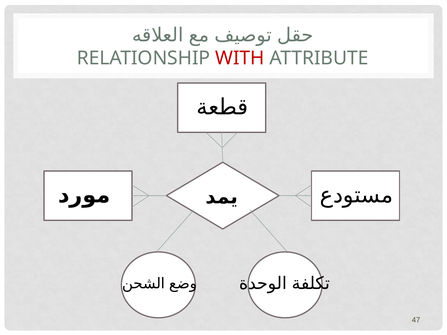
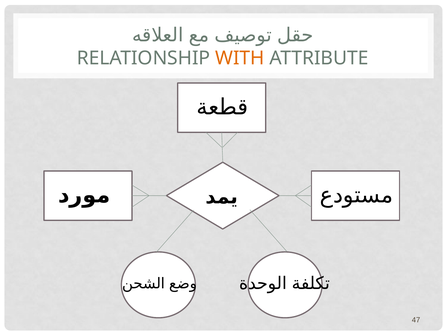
WITH colour: red -> orange
